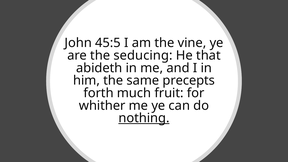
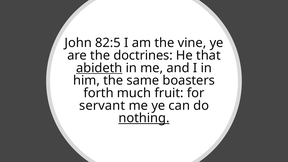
45:5: 45:5 -> 82:5
seducing: seducing -> doctrines
abideth underline: none -> present
precepts: precepts -> boasters
whither: whither -> servant
